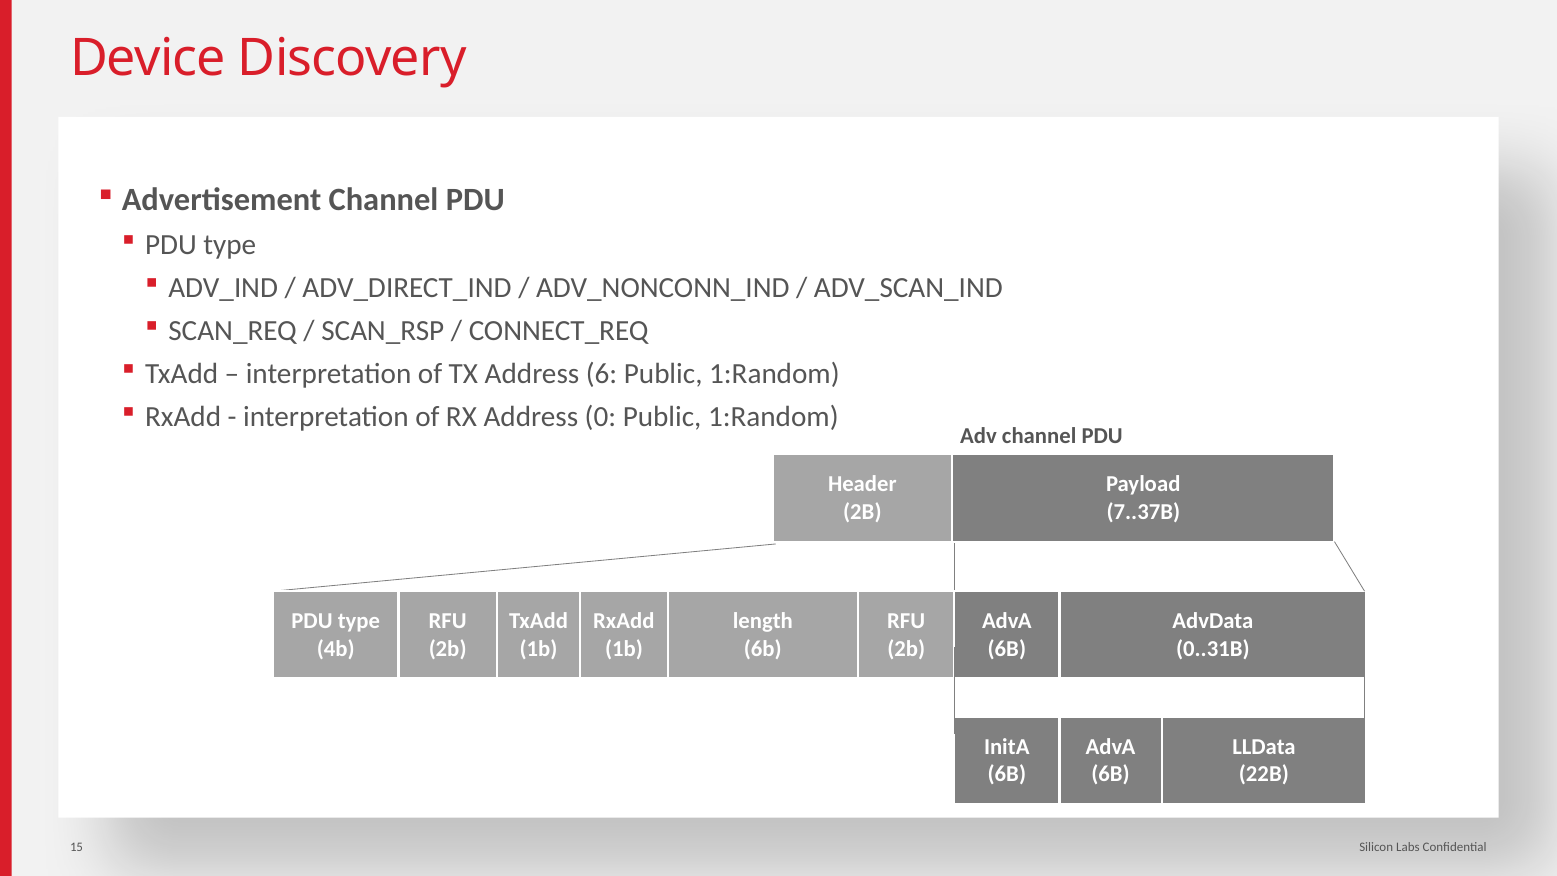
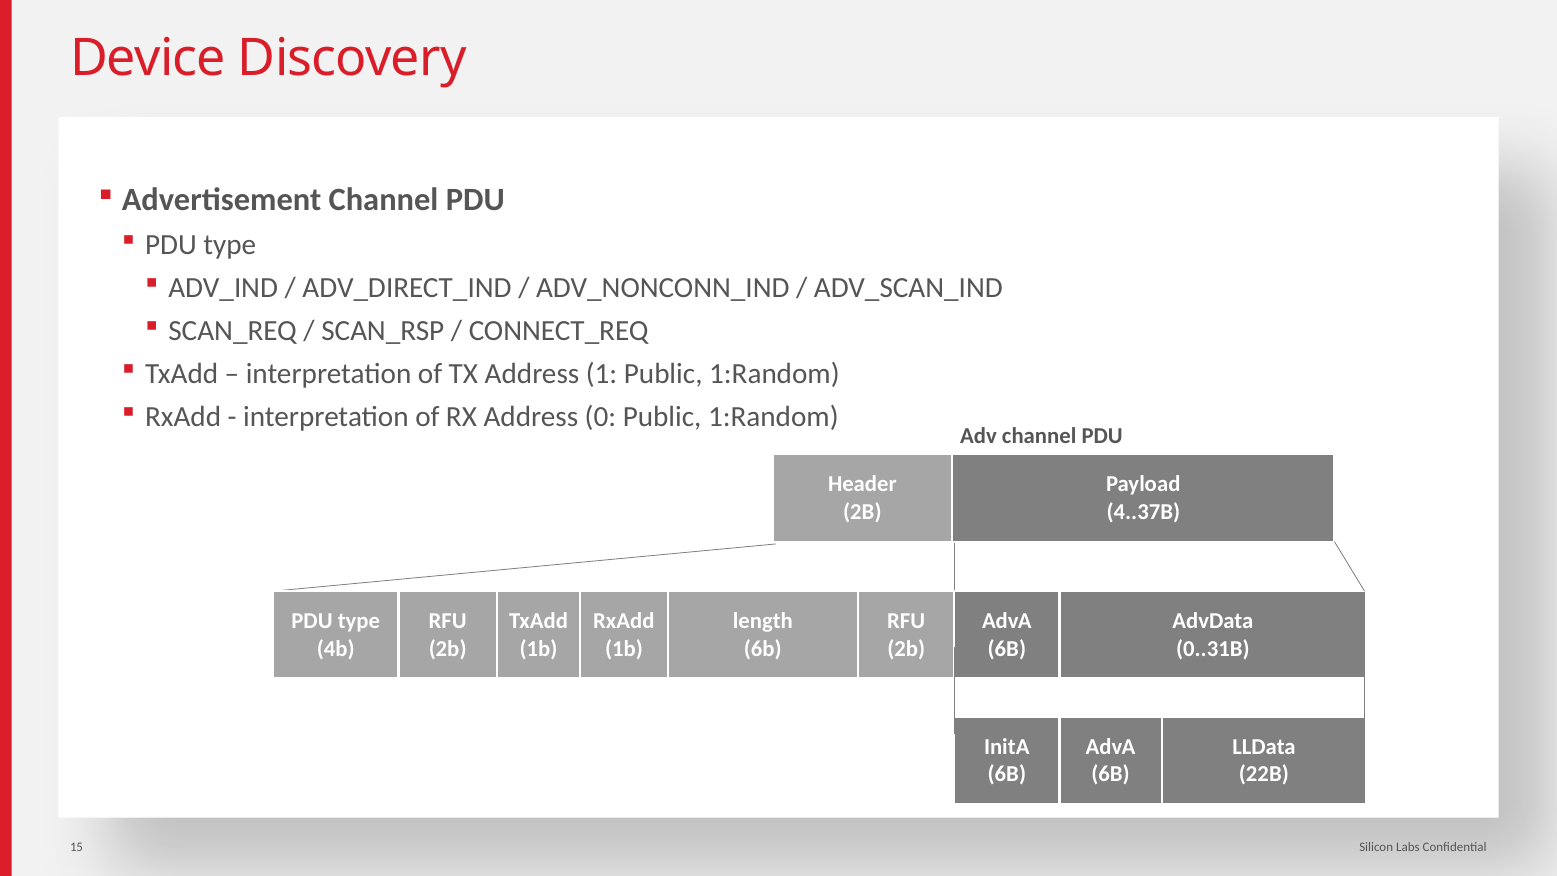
6: 6 -> 1
7..37B: 7..37B -> 4..37B
